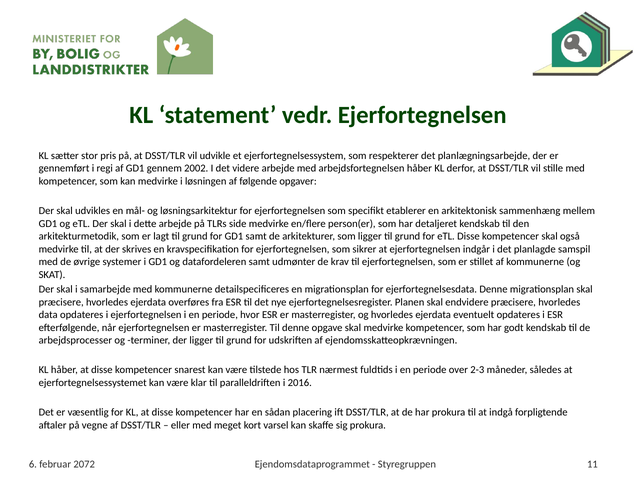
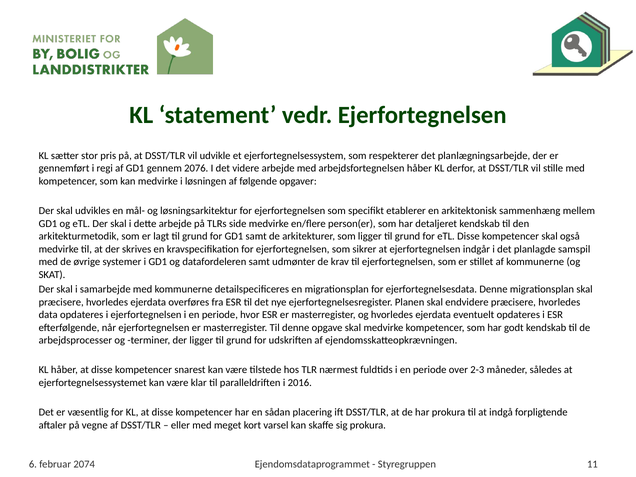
2002: 2002 -> 2076
2072: 2072 -> 2074
